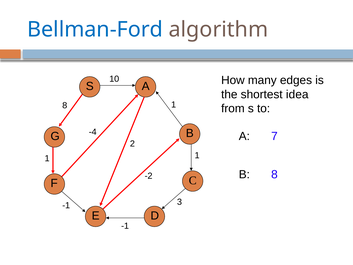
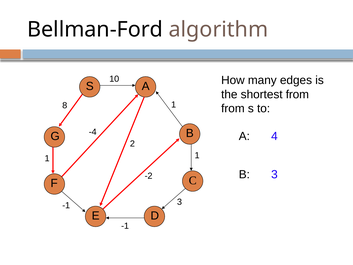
Bellman-Ford colour: blue -> black
shortest idea: idea -> from
7: 7 -> 4
B 8: 8 -> 3
